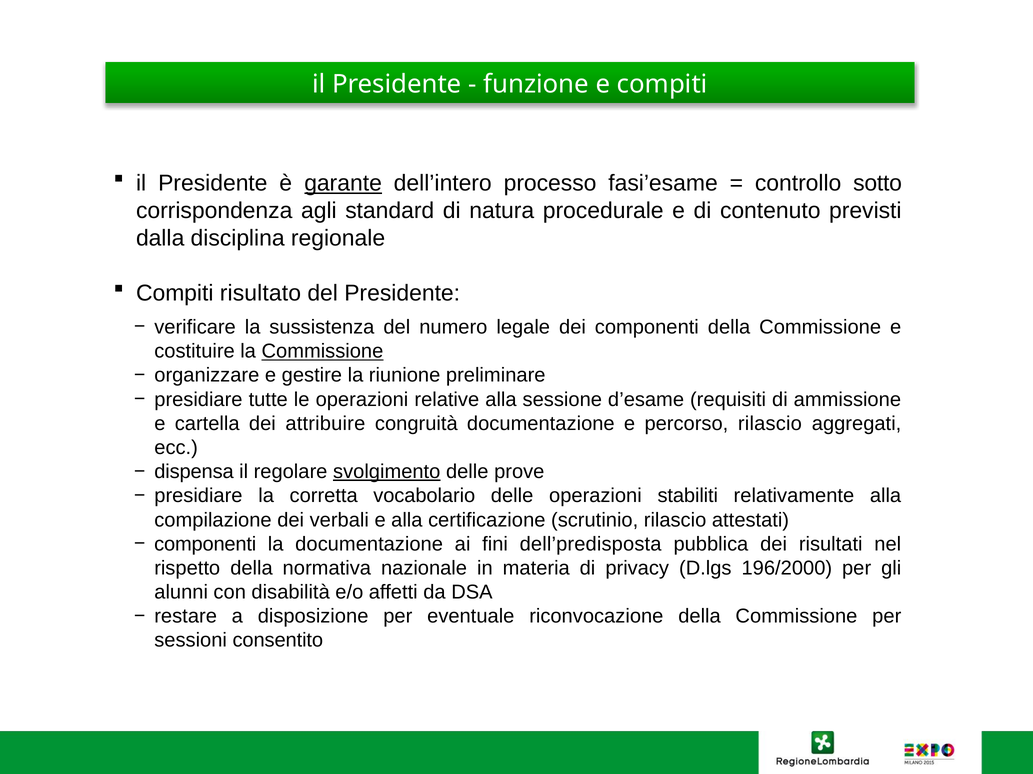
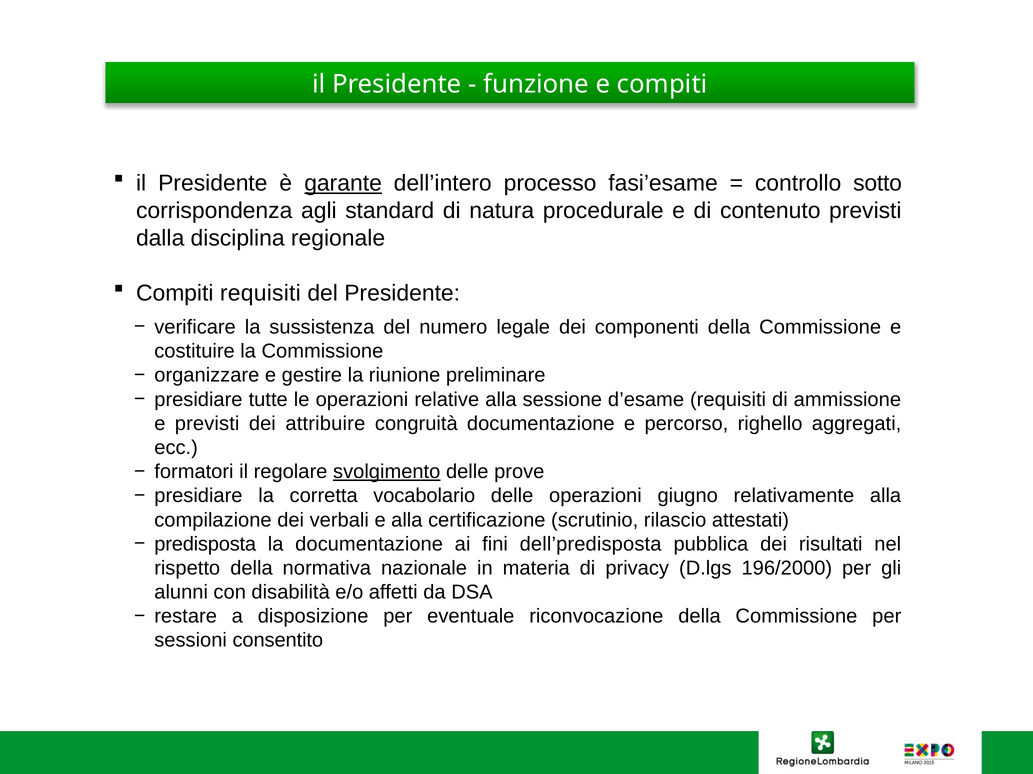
Compiti risultato: risultato -> requisiti
Commissione at (322, 352) underline: present -> none
e cartella: cartella -> previsti
percorso rilascio: rilascio -> righello
dispensa: dispensa -> formatori
stabiliti: stabiliti -> giugno
componenti at (205, 545): componenti -> predisposta
